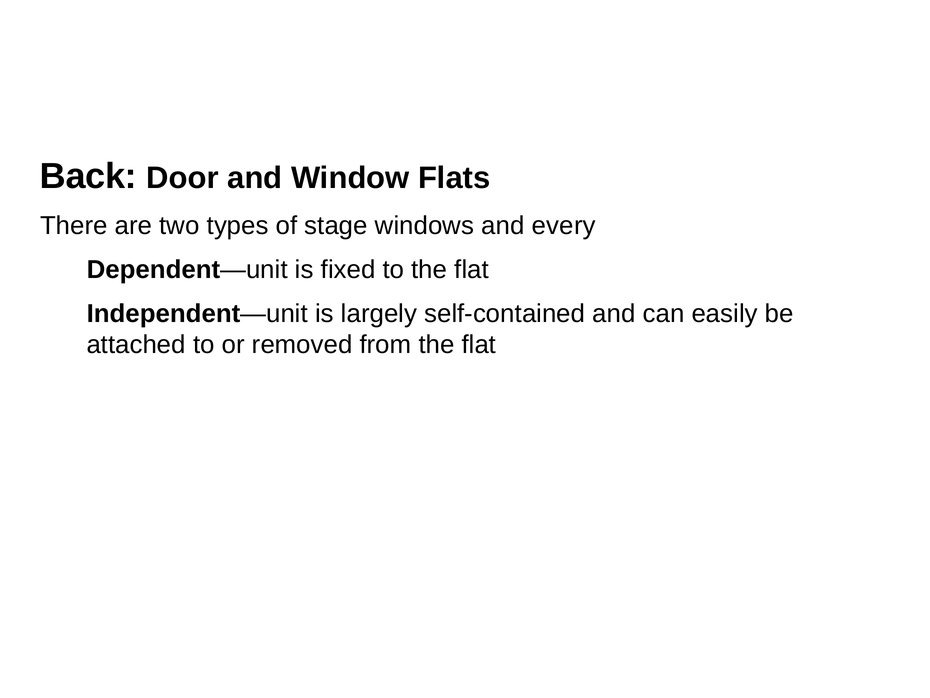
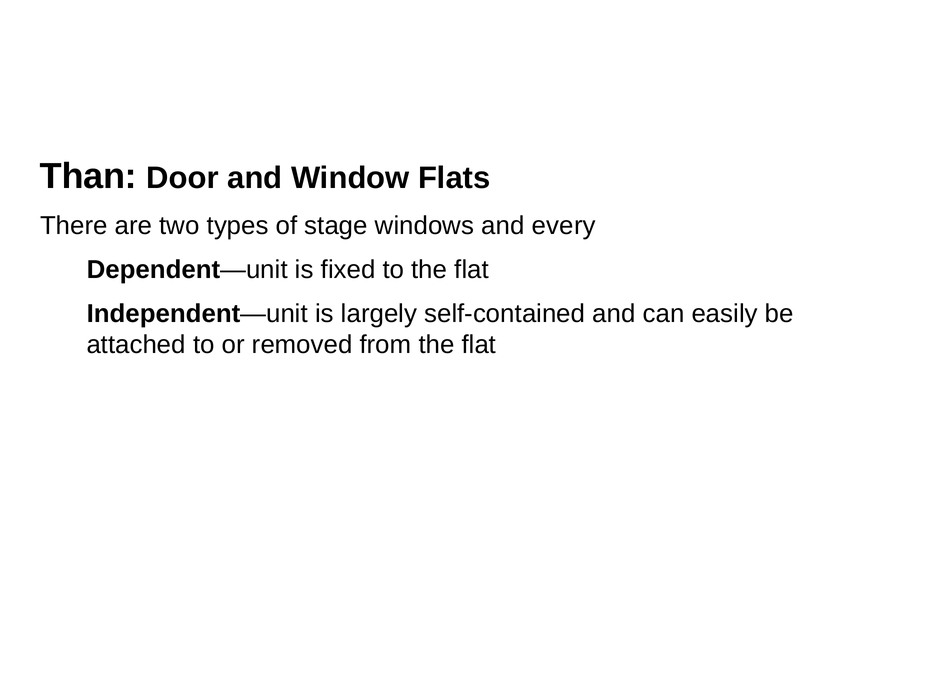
Back: Back -> Than
